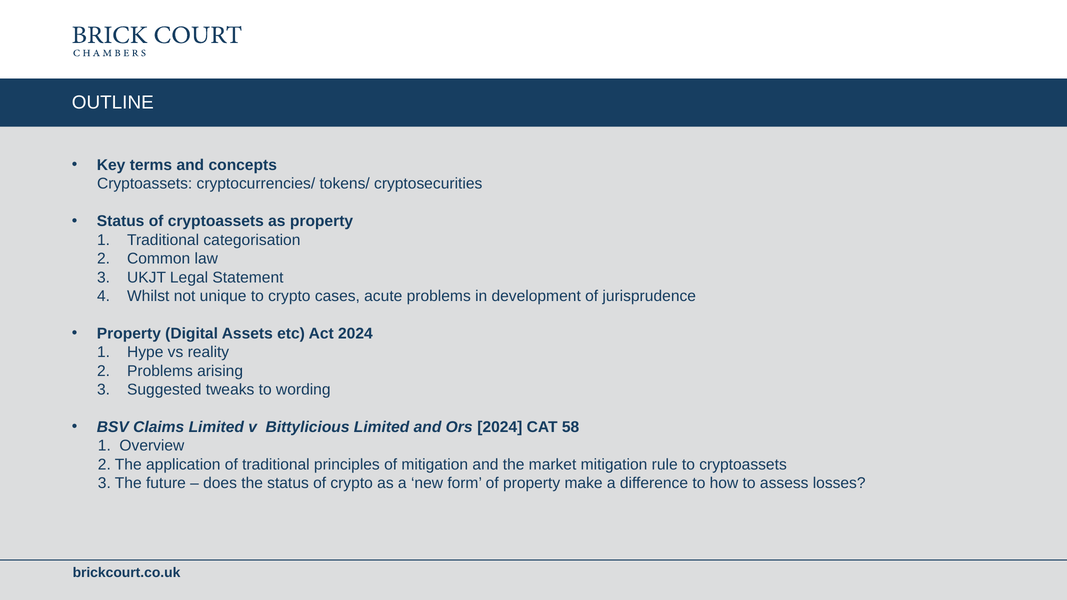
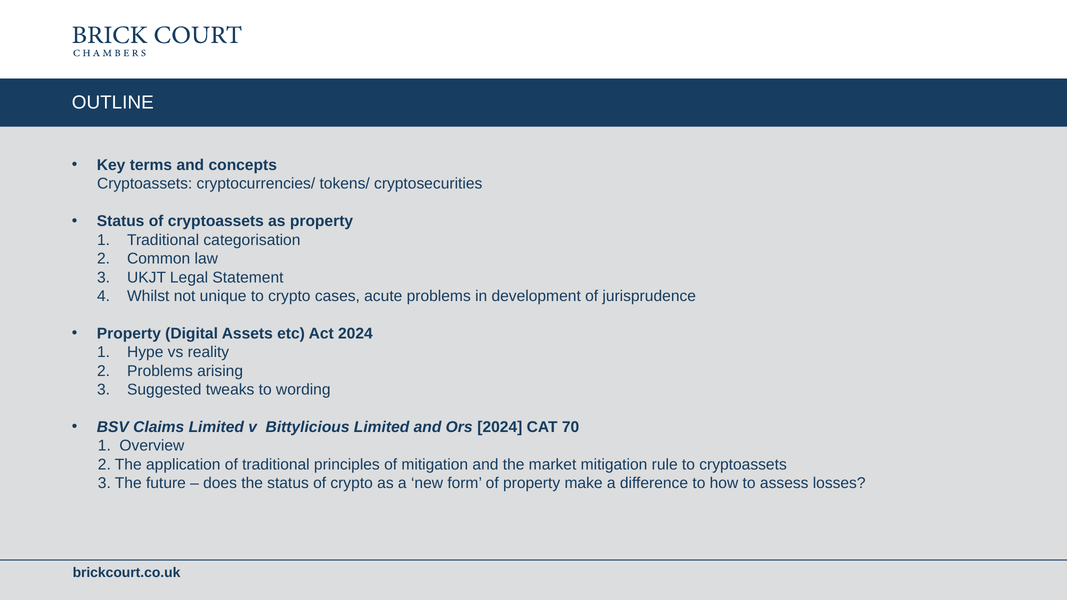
58: 58 -> 70
